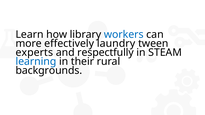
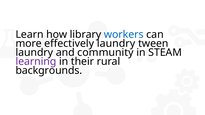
experts at (34, 53): experts -> laundry
respectfully: respectfully -> community
learning colour: blue -> purple
